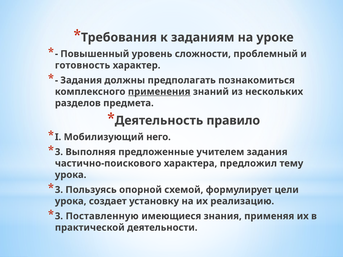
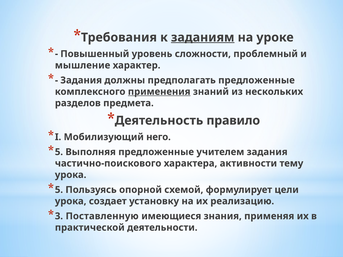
заданиям underline: none -> present
готовность: готовность -> мышление
предполагать познакомиться: познакомиться -> предложенные
3 at (59, 152): 3 -> 5
предложил: предложил -> активности
3 at (59, 190): 3 -> 5
